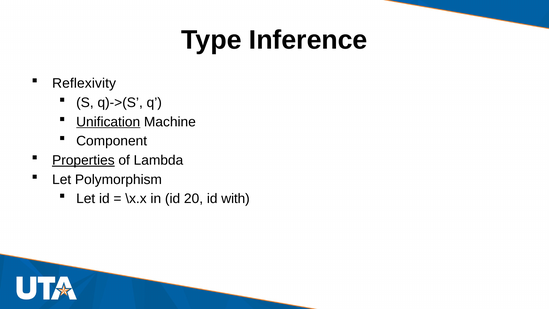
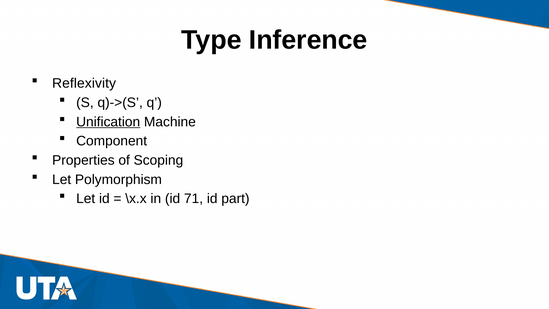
Properties underline: present -> none
Lambda: Lambda -> Scoping
20: 20 -> 71
with: with -> part
